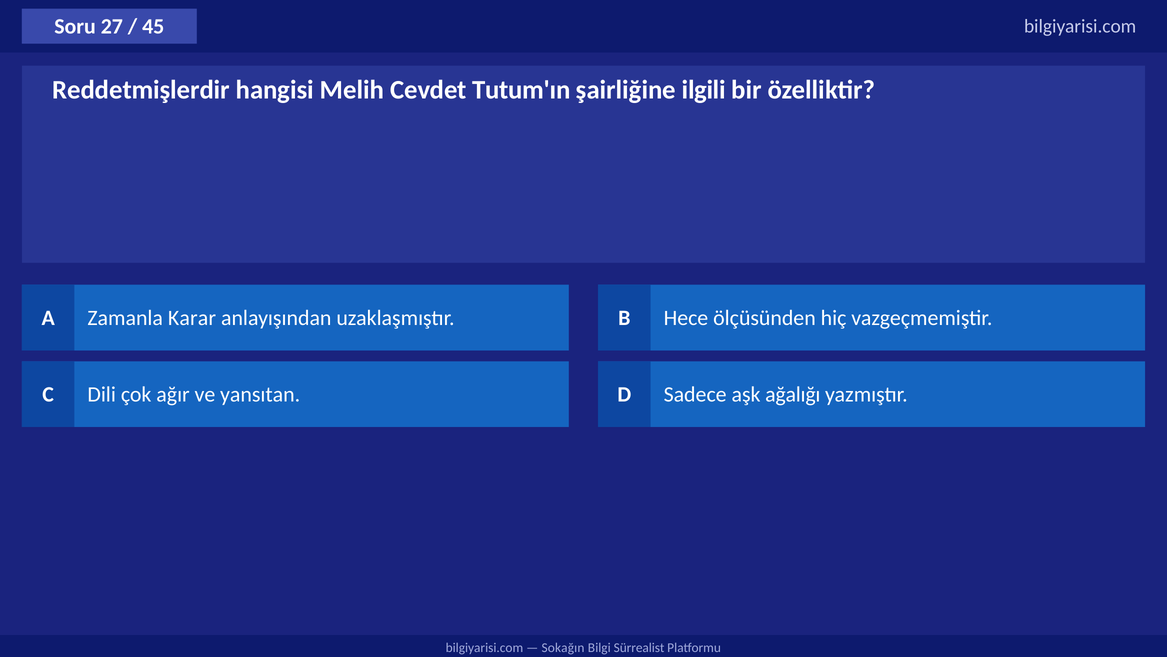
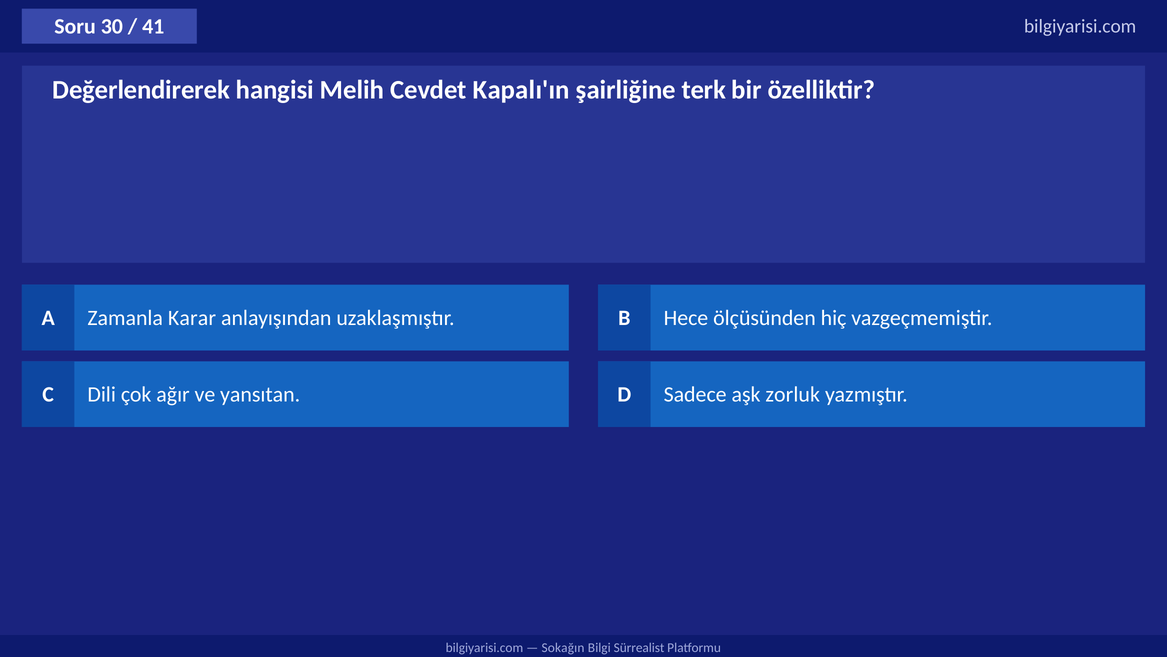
27: 27 -> 30
45: 45 -> 41
Reddetmişlerdir: Reddetmişlerdir -> Değerlendirerek
Tutum'ın: Tutum'ın -> Kapalı'ın
ilgili: ilgili -> terk
ağalığı: ağalığı -> zorluk
